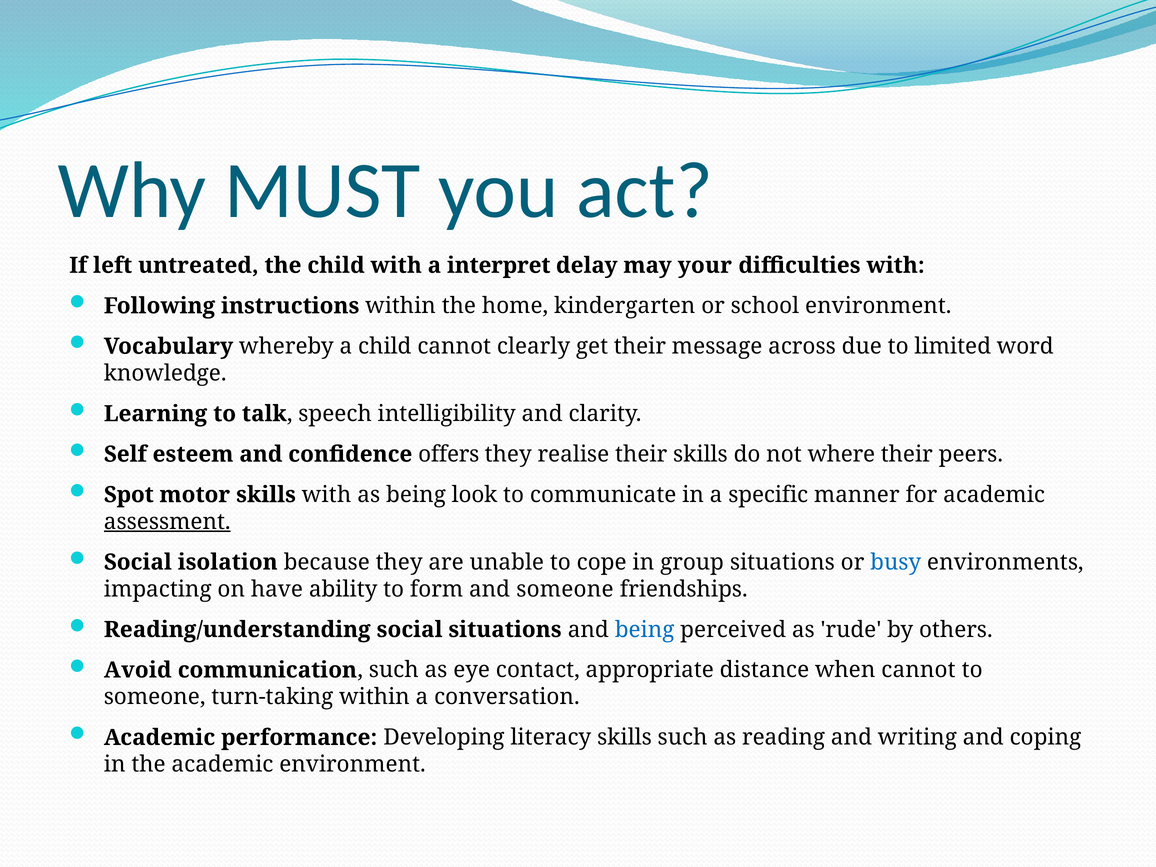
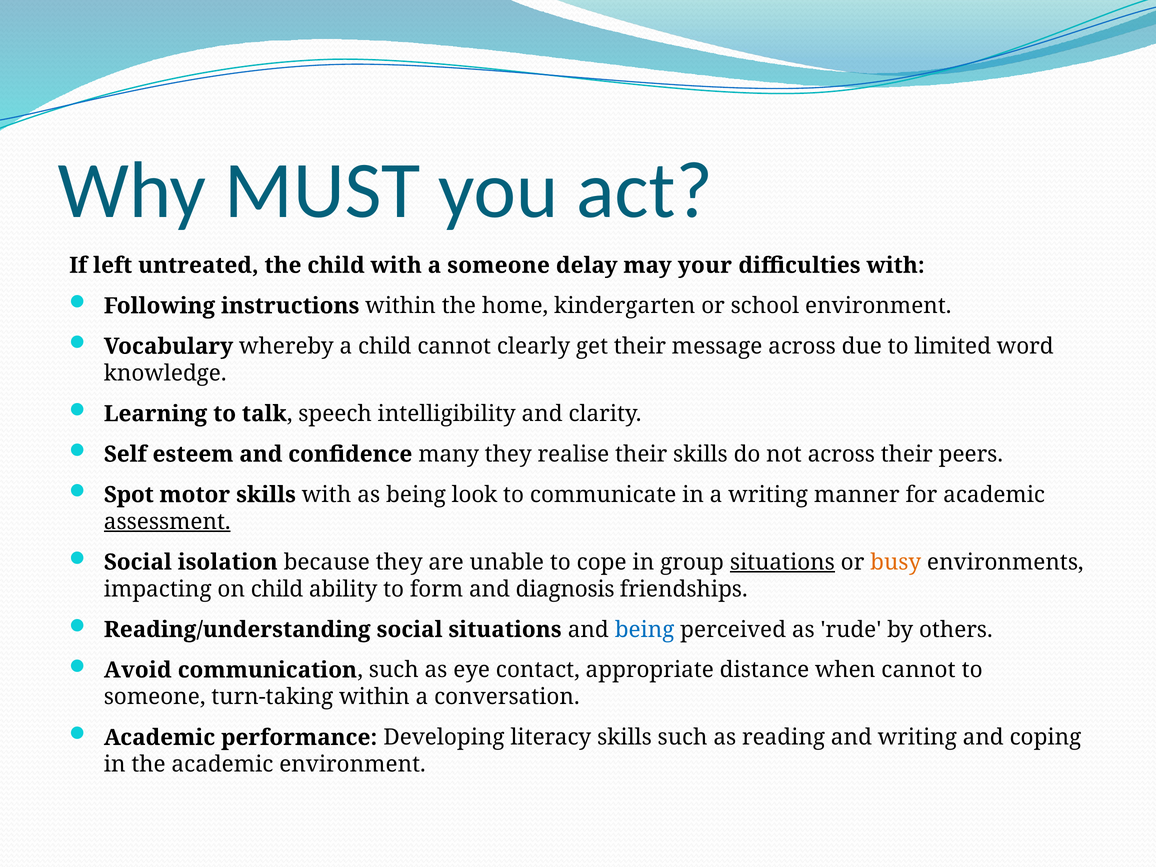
a interpret: interpret -> someone
offers: offers -> many
not where: where -> across
a specific: specific -> writing
situations at (782, 562) underline: none -> present
busy colour: blue -> orange
on have: have -> child
and someone: someone -> diagnosis
